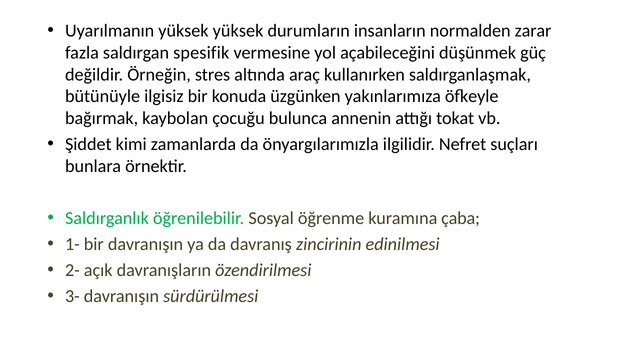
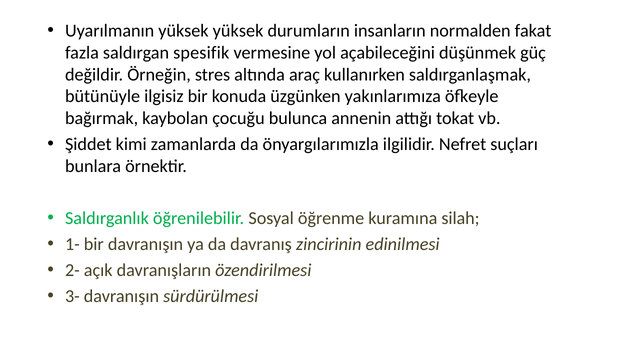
zarar: zarar -> fakat
çaba: çaba -> silah
